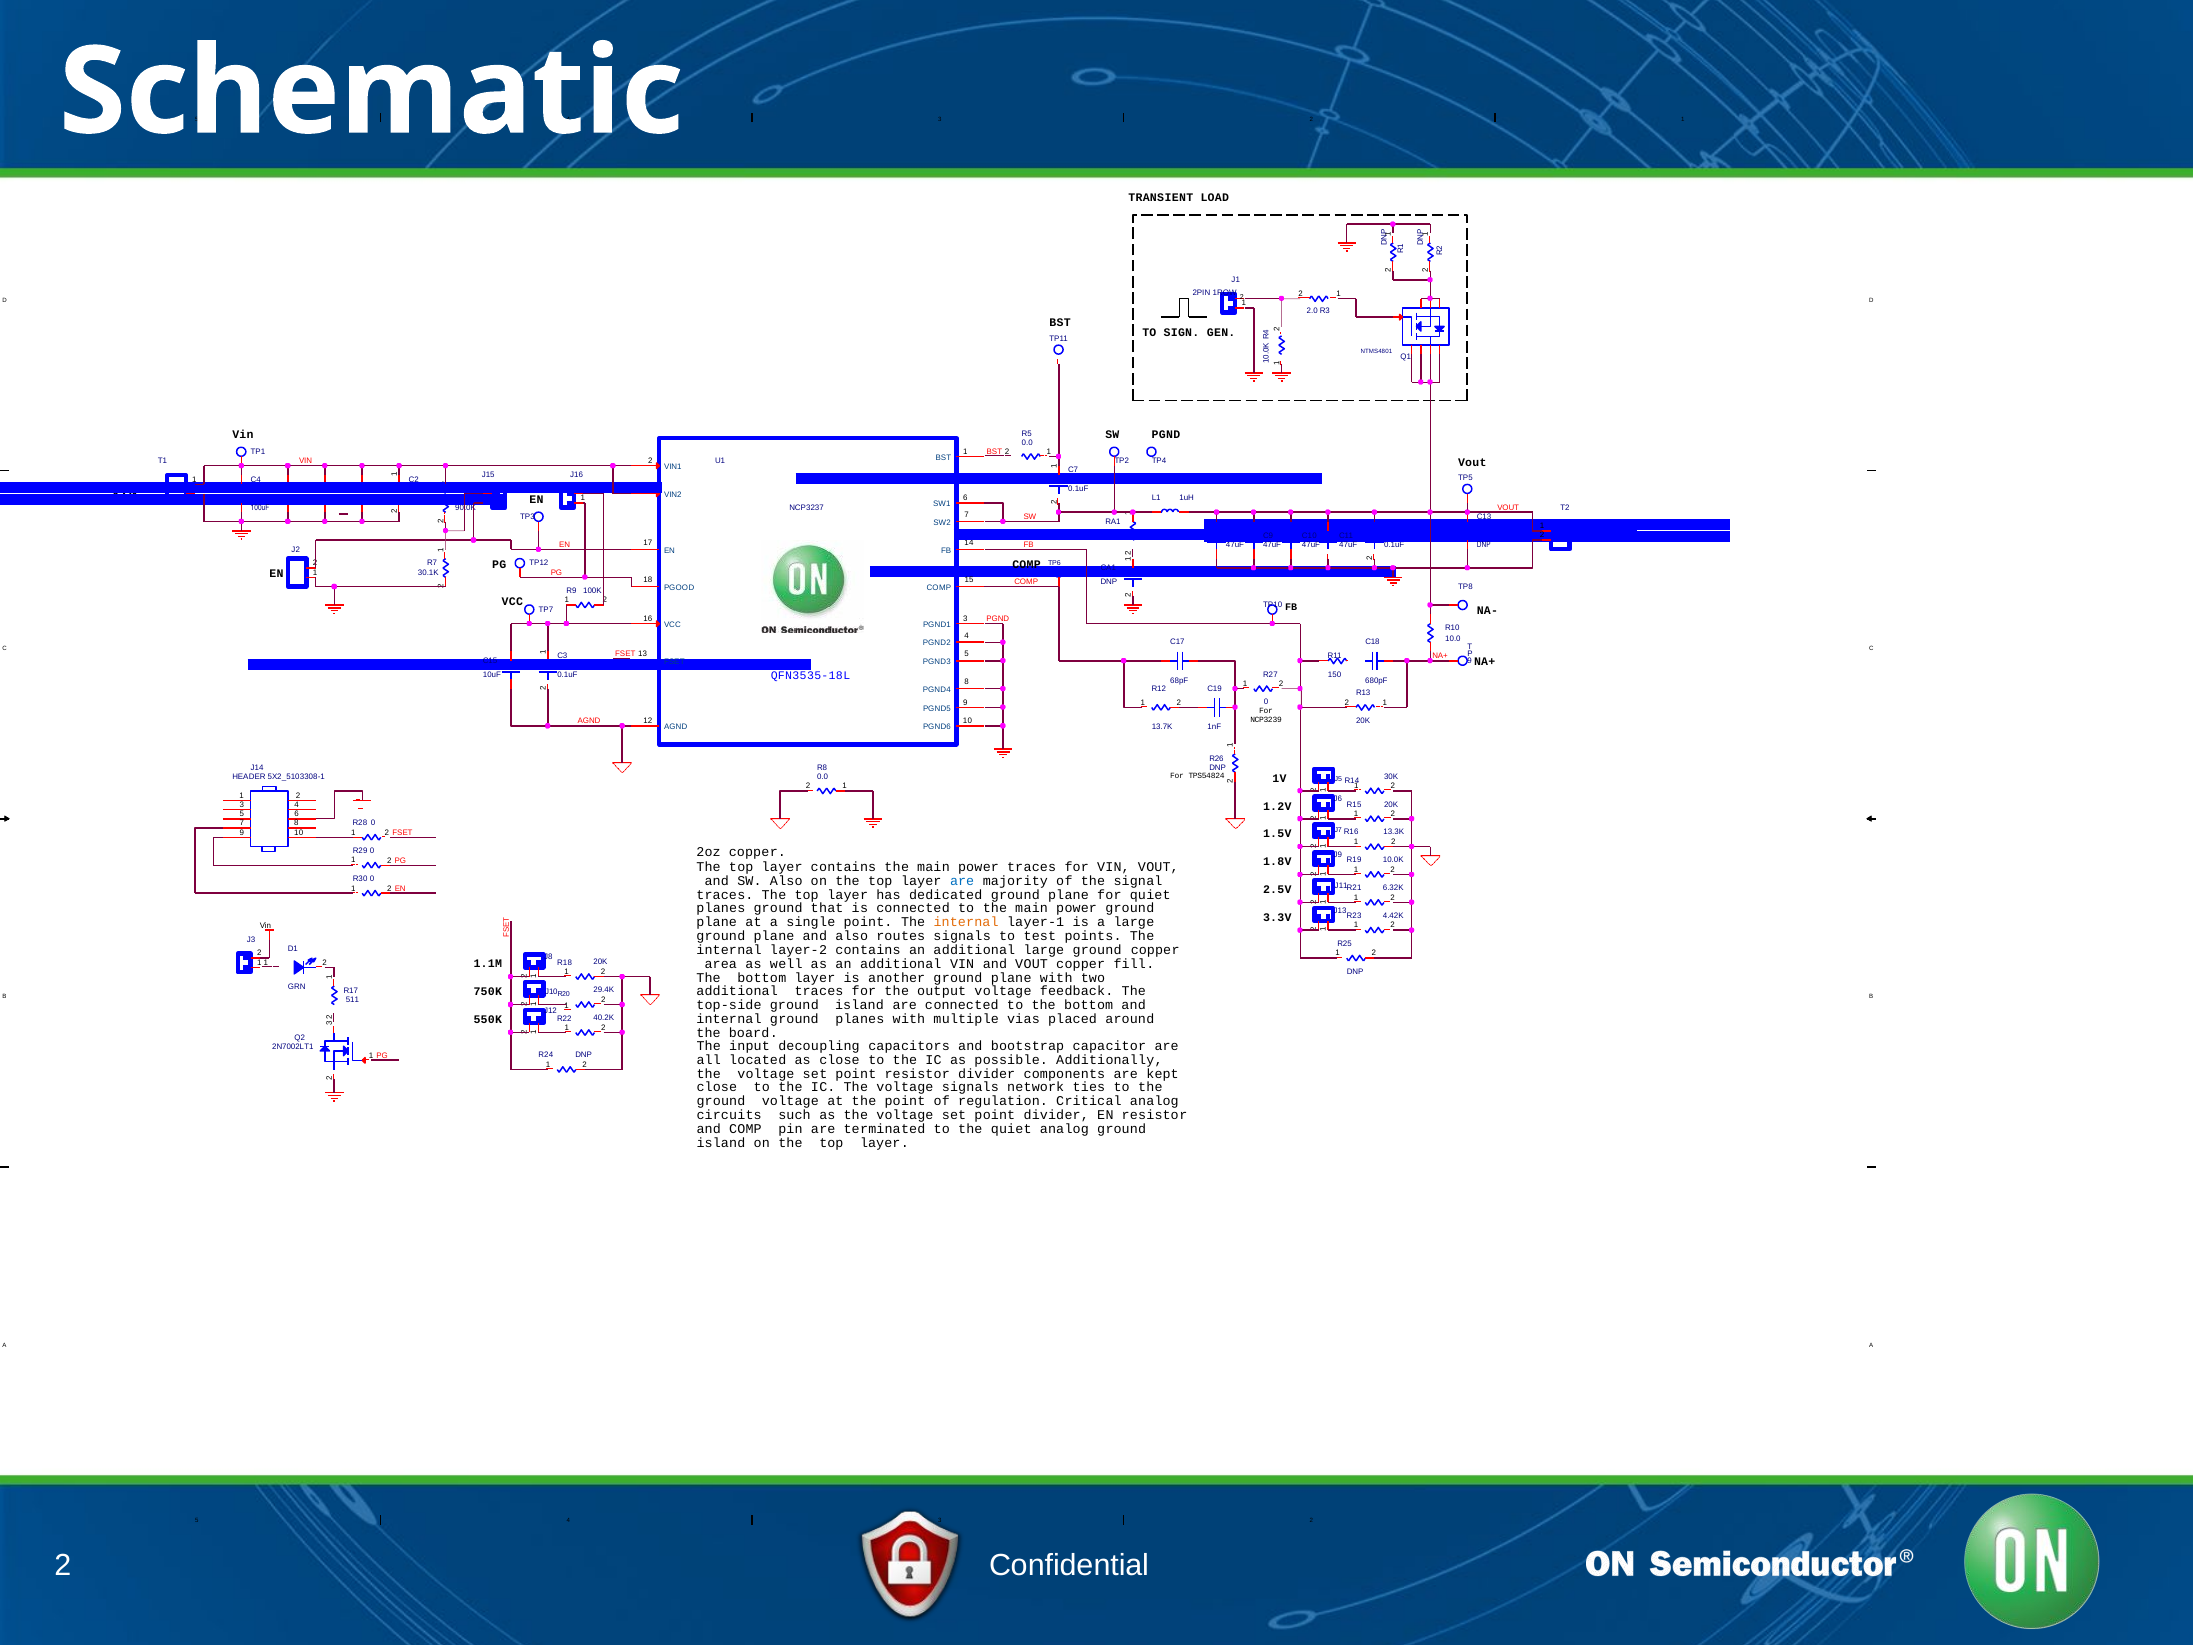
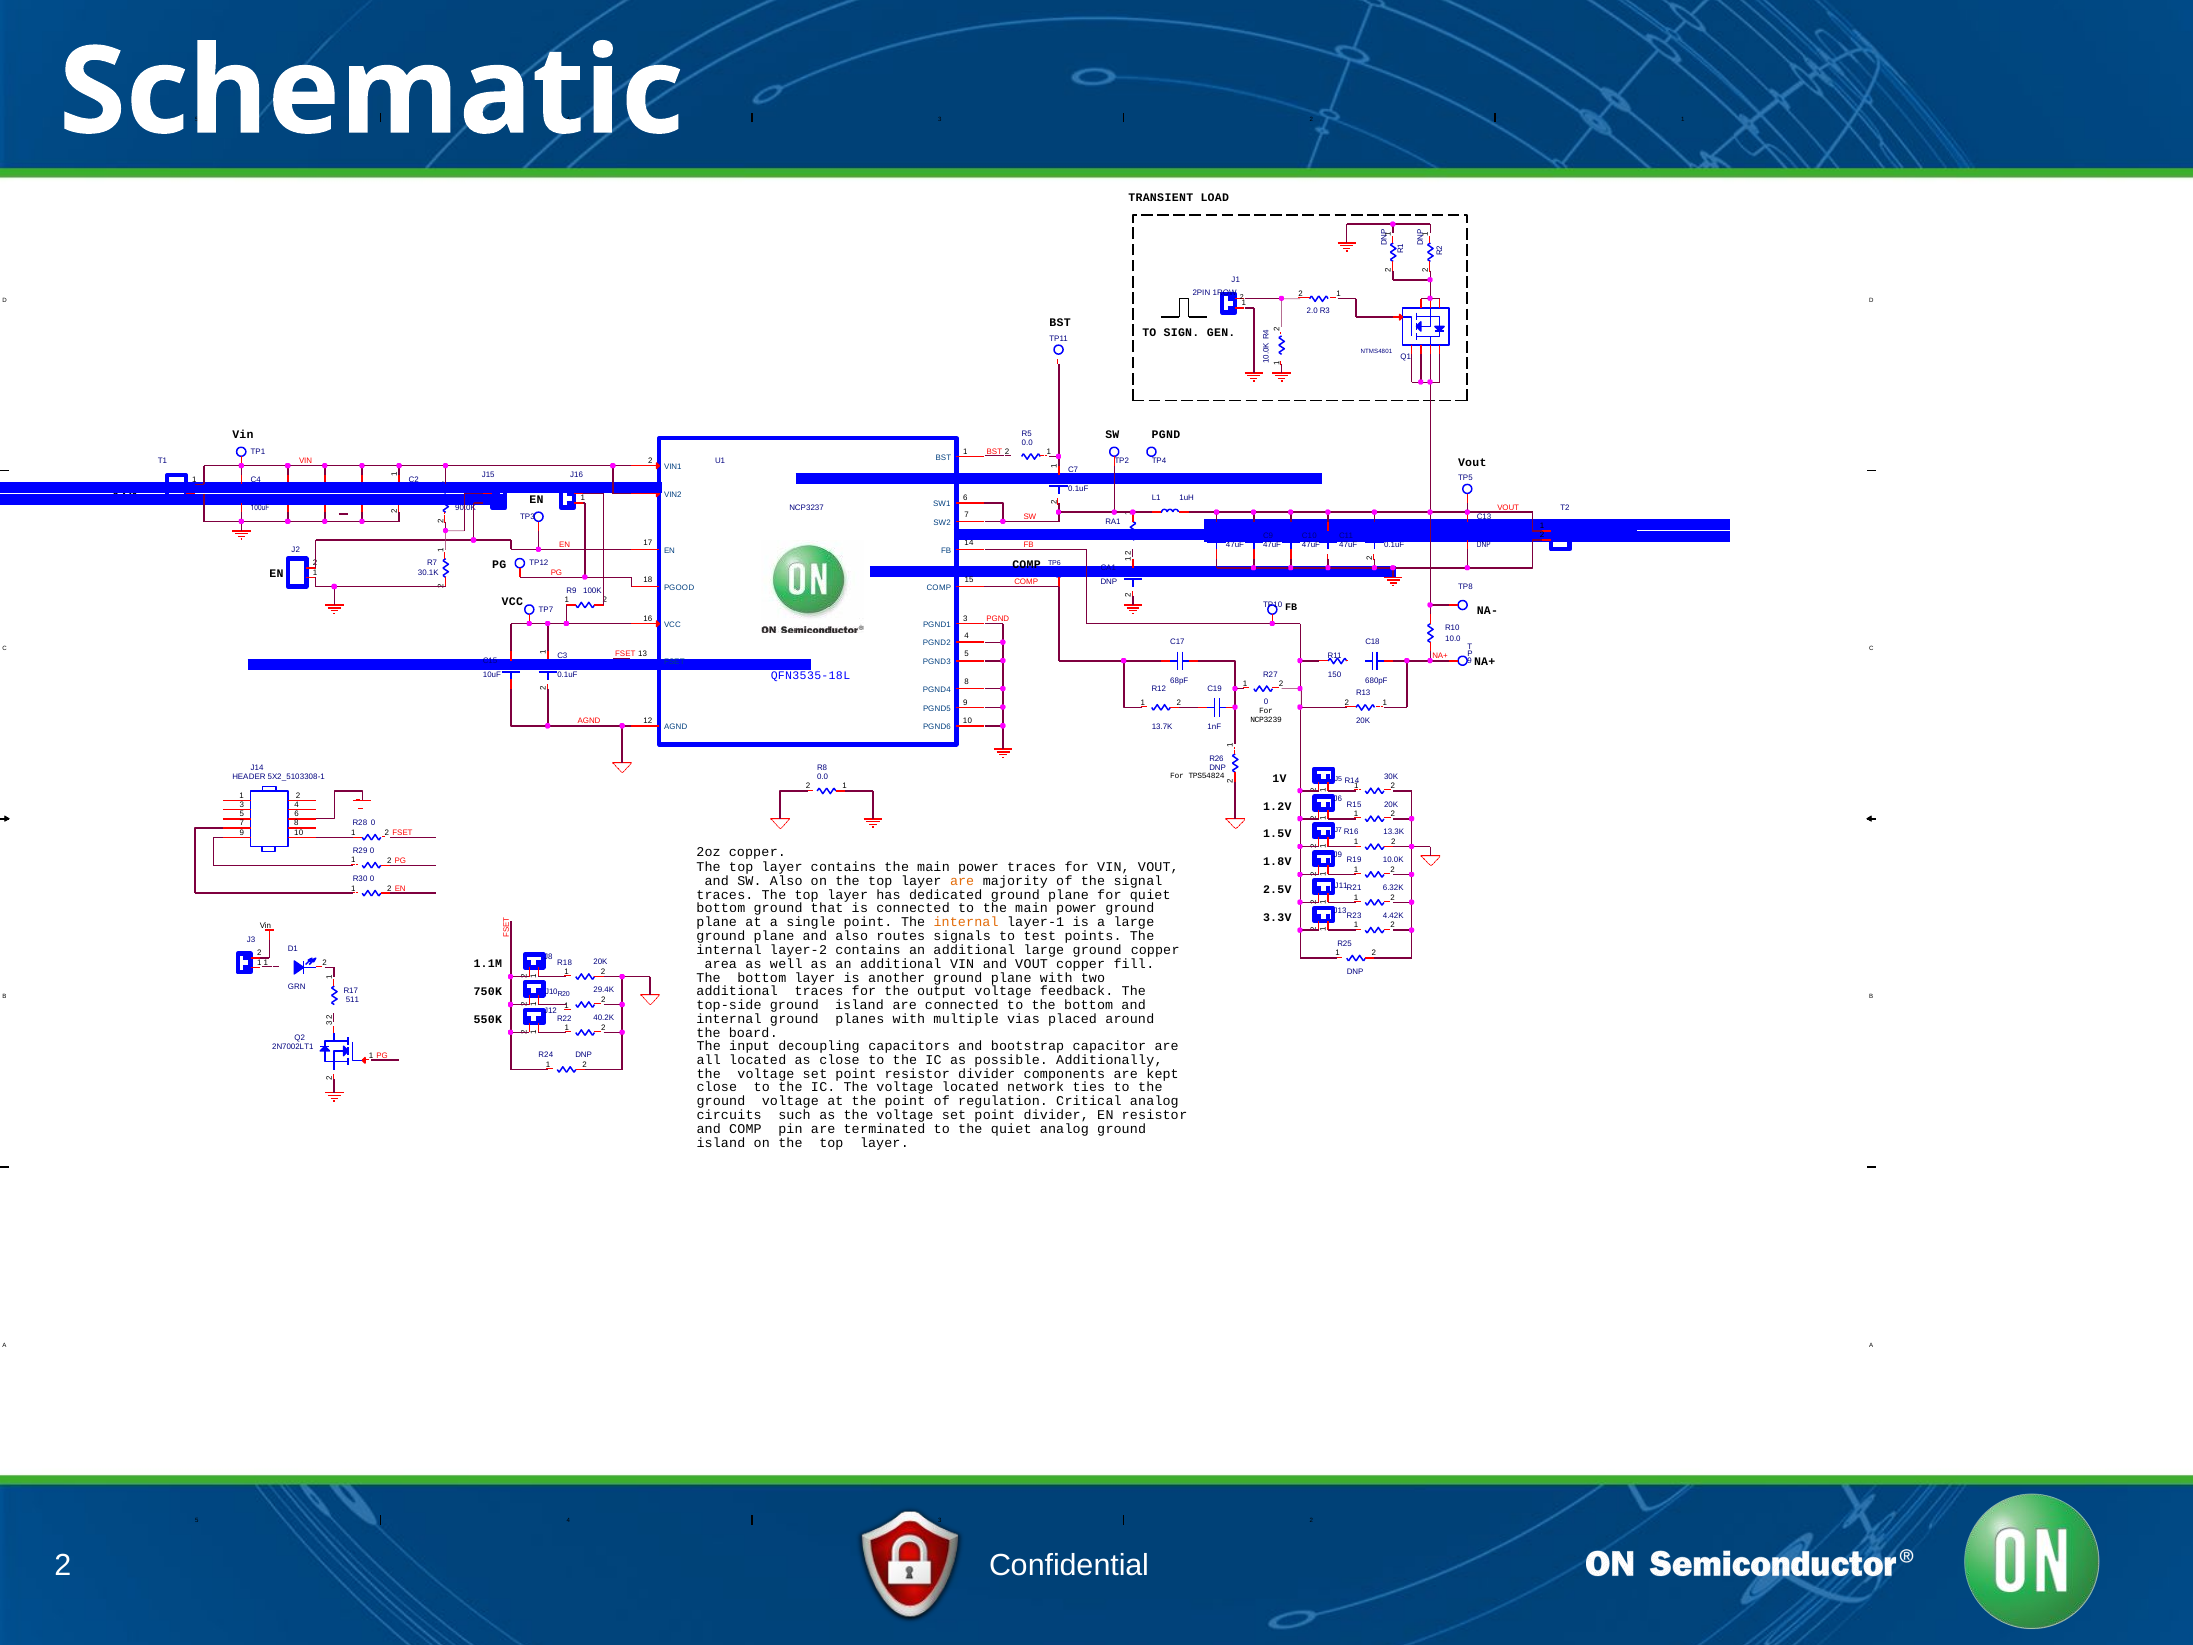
are at (962, 881) colour: blue -> orange
planes at (721, 908): planes -> bottom
voltage signals: signals -> located
